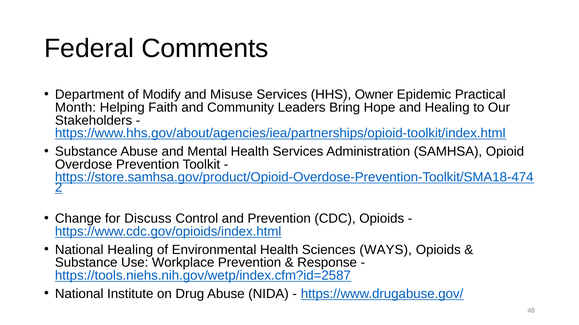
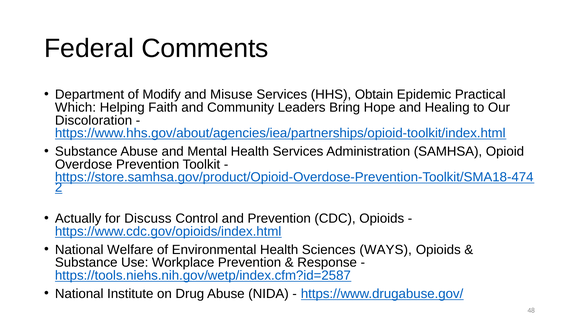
Owner: Owner -> Obtain
Month: Month -> Which
Stakeholders: Stakeholders -> Discoloration
Change: Change -> Actually
National Healing: Healing -> Welfare
